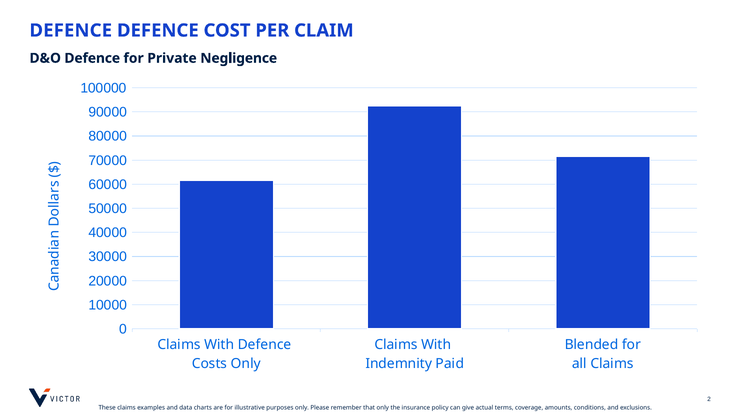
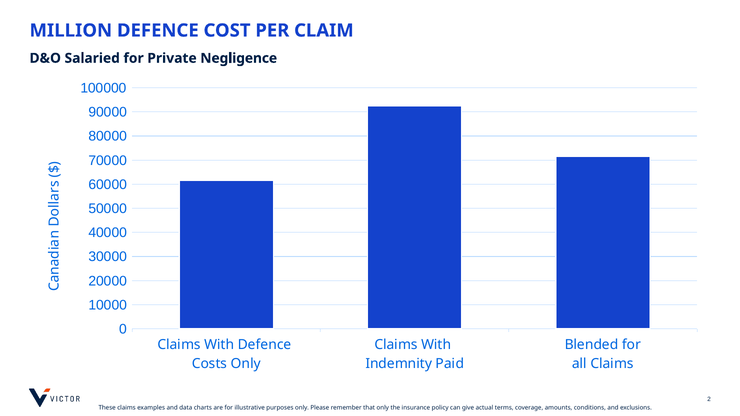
DEFENCE at (71, 31): DEFENCE -> MILLION
D&O Defence: Defence -> Salaried
